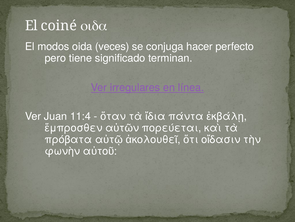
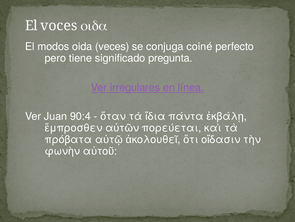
coiné: coiné -> voces
hacer: hacer -> coiné
terminan: terminan -> pregunta
11:4: 11:4 -> 90:4
